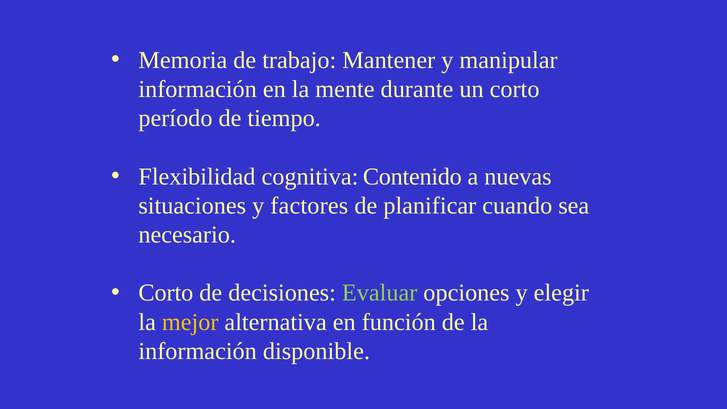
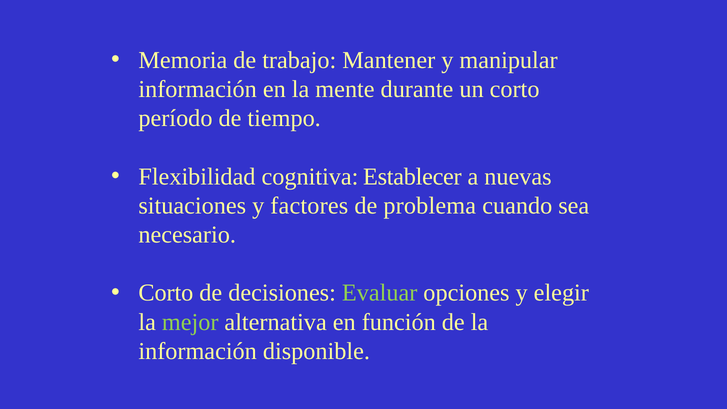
Contenido: Contenido -> Establecer
planificar: planificar -> problema
mejor colour: yellow -> light green
